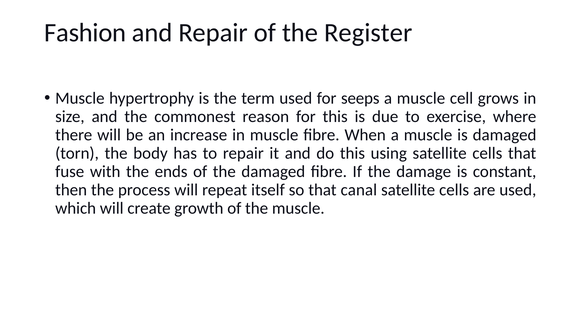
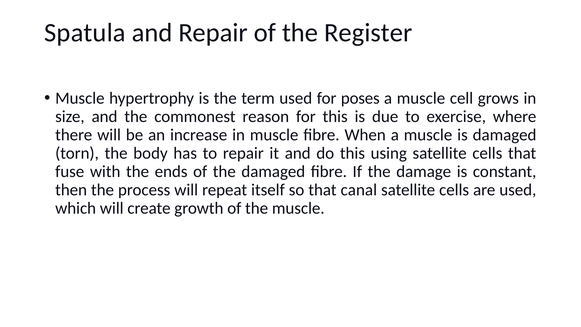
Fashion: Fashion -> Spatula
seeps: seeps -> poses
